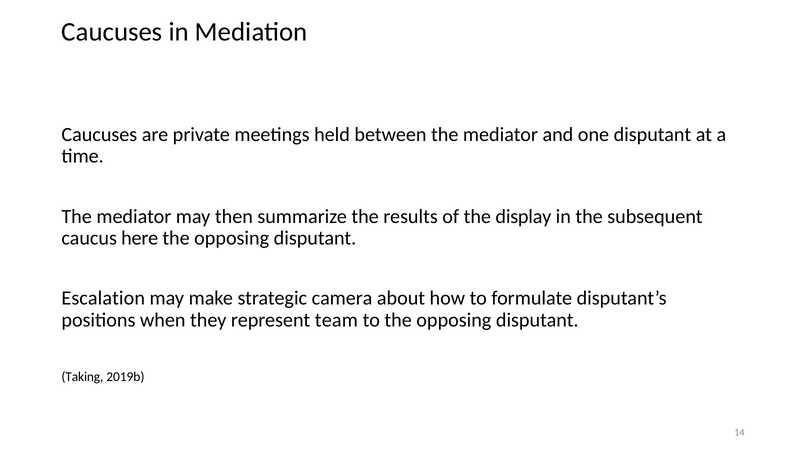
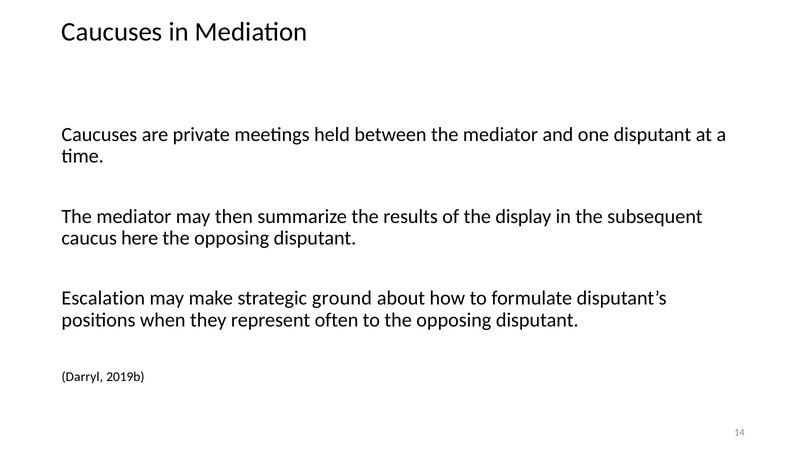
camera: camera -> ground
team: team -> often
Taking: Taking -> Darryl
